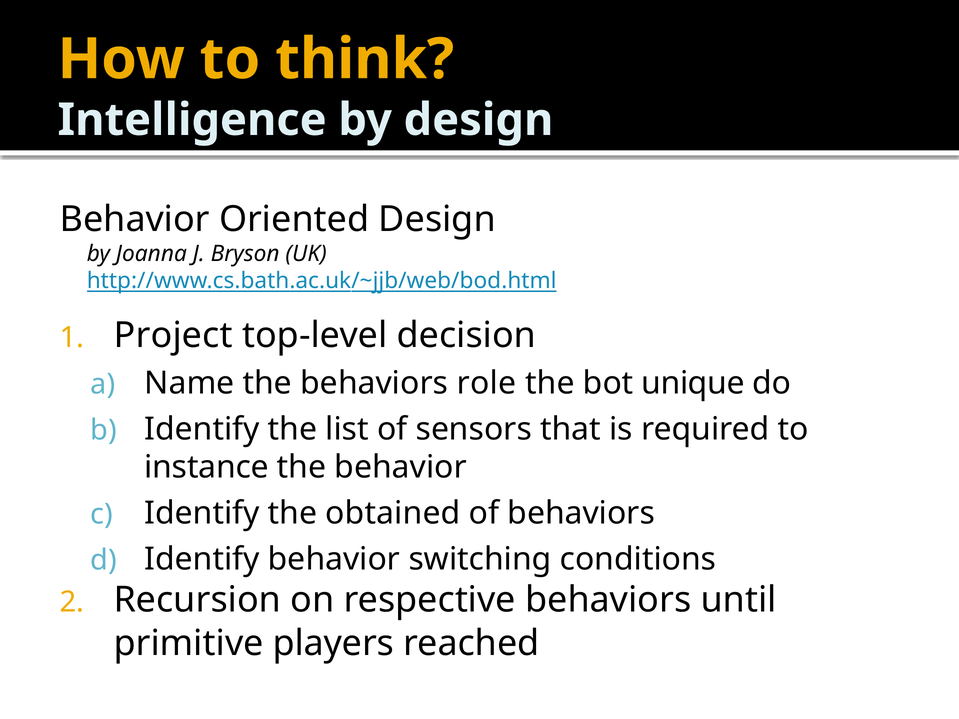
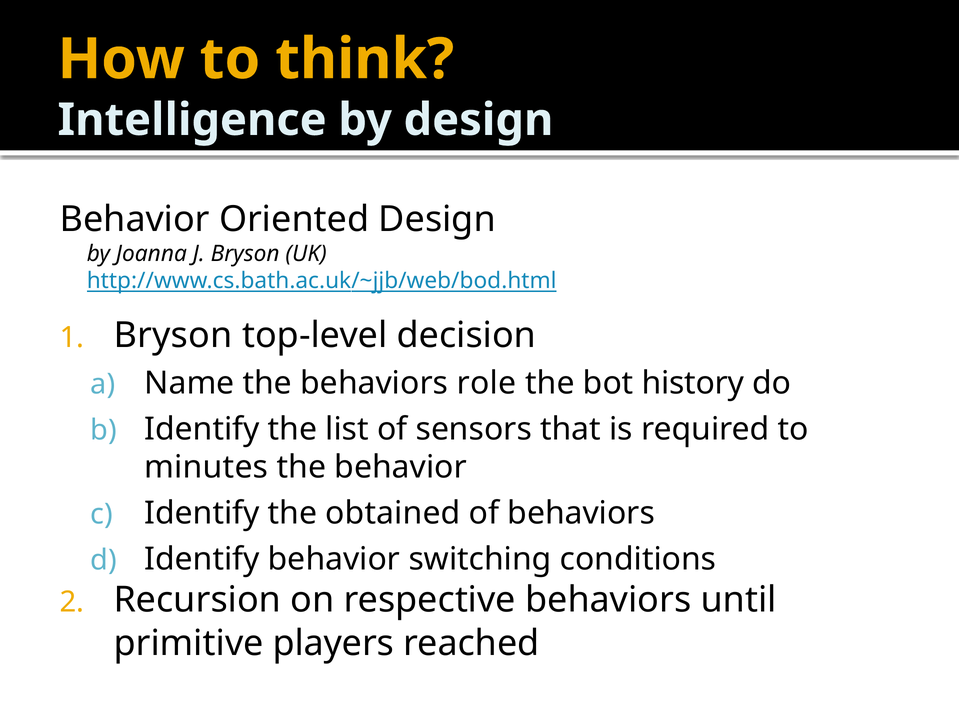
Project at (173, 335): Project -> Bryson
unique: unique -> history
instance: instance -> minutes
